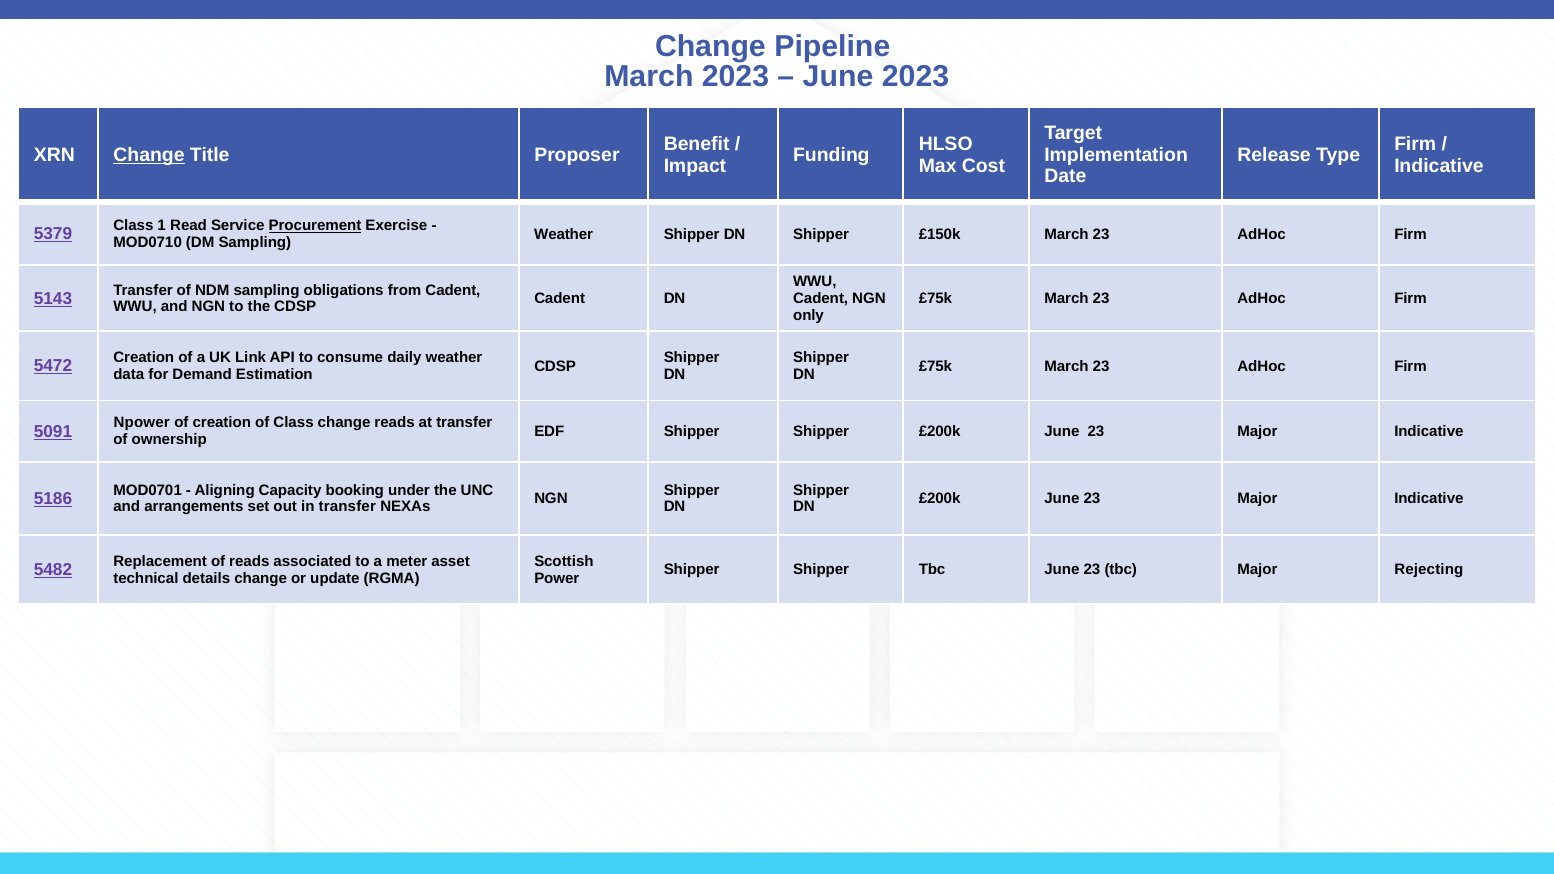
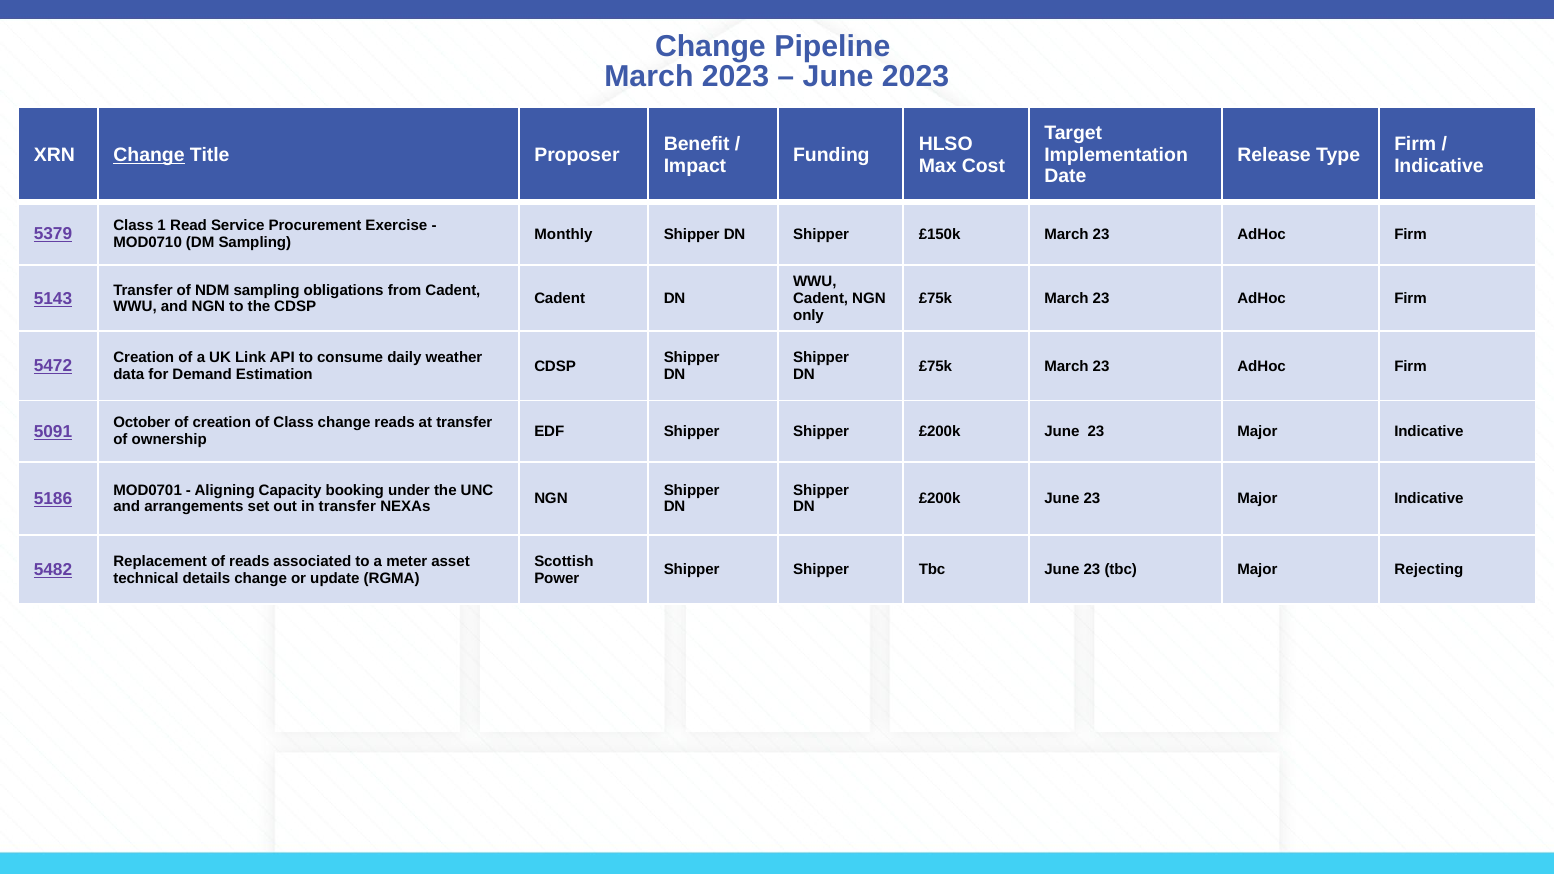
Procurement underline: present -> none
Weather at (564, 234): Weather -> Monthly
Npower: Npower -> October
